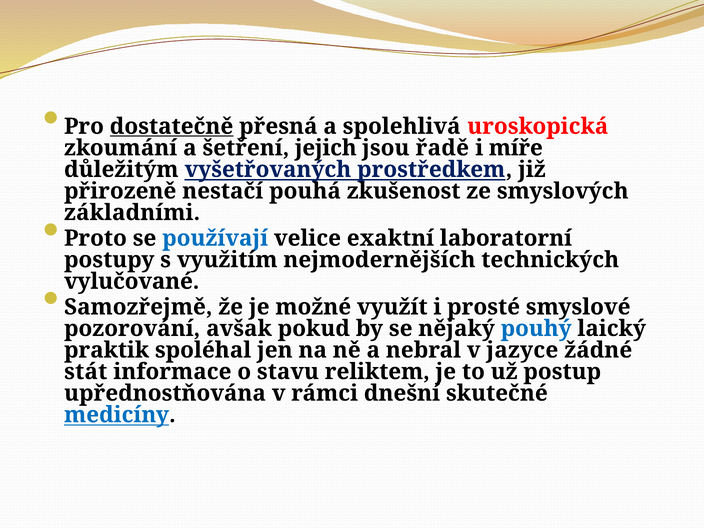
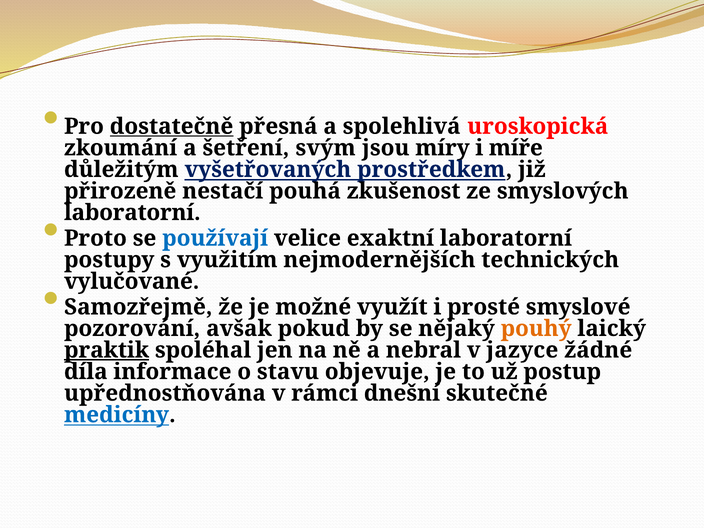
jejich: jejich -> svým
řadě: řadě -> míry
základními at (132, 213): základními -> laboratorní
pouhý colour: blue -> orange
praktik underline: none -> present
stát: stát -> díla
reliktem: reliktem -> objevuje
